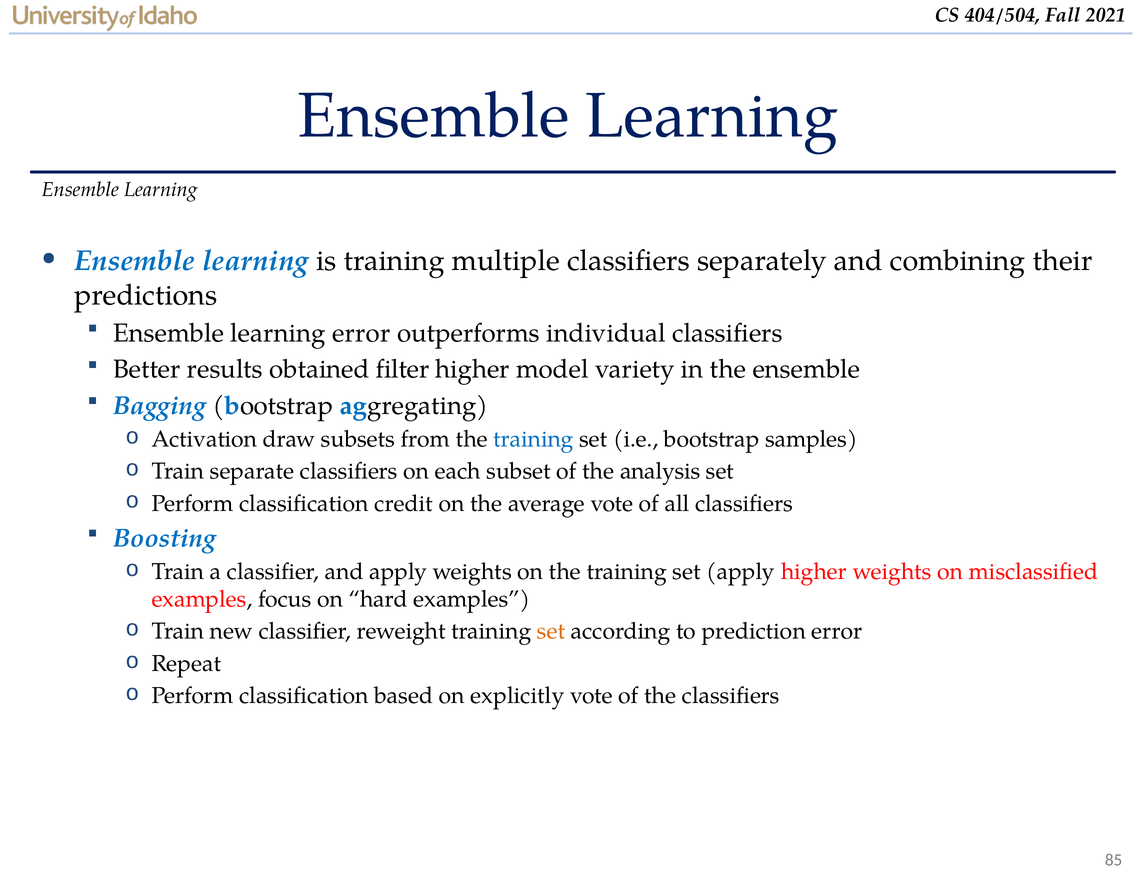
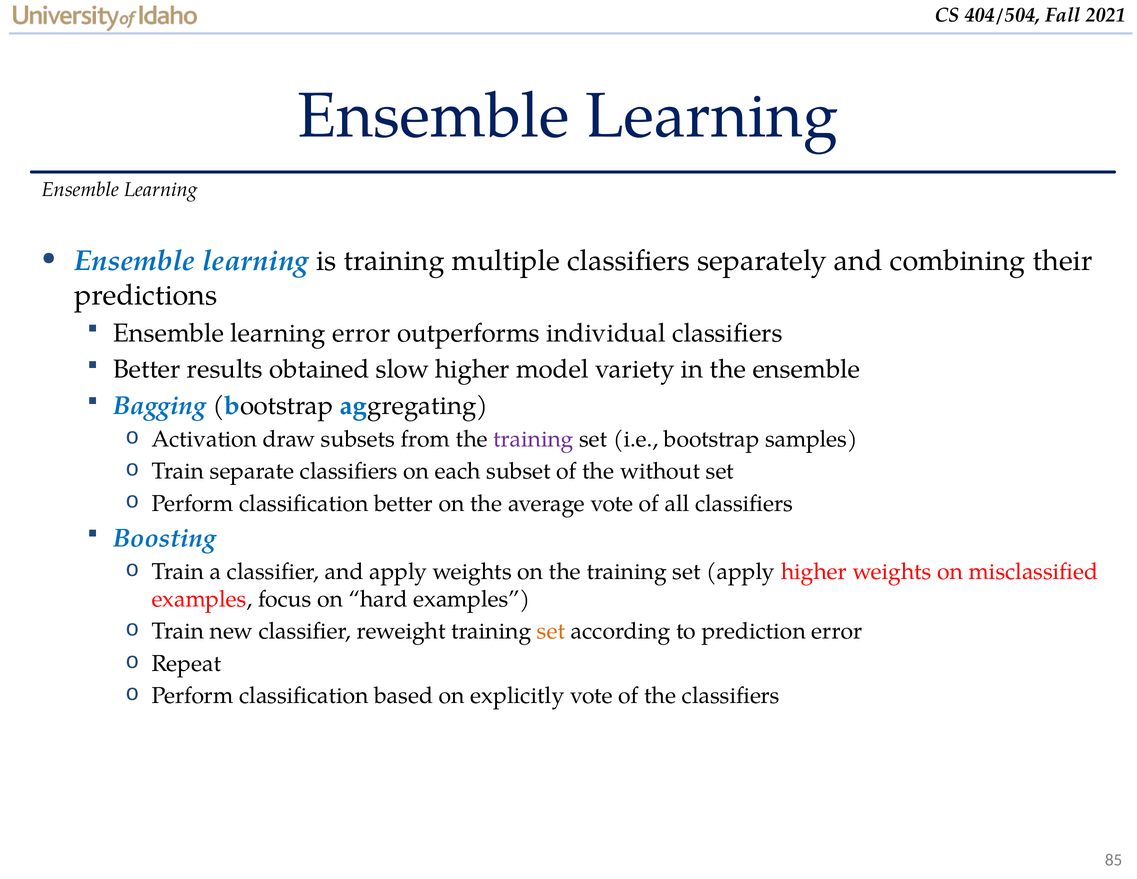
filter: filter -> slow
training at (534, 439) colour: blue -> purple
analysis: analysis -> without
classification credit: credit -> better
